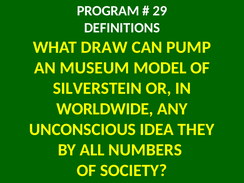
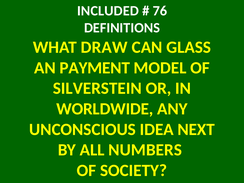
PROGRAM: PROGRAM -> INCLUDED
29: 29 -> 76
PUMP: PUMP -> GLASS
MUSEUM: MUSEUM -> PAYMENT
THEY: THEY -> NEXT
